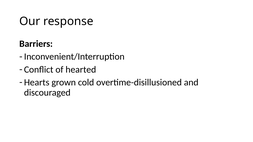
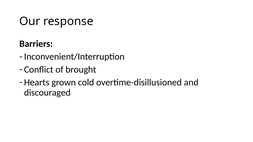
hearted: hearted -> brought
